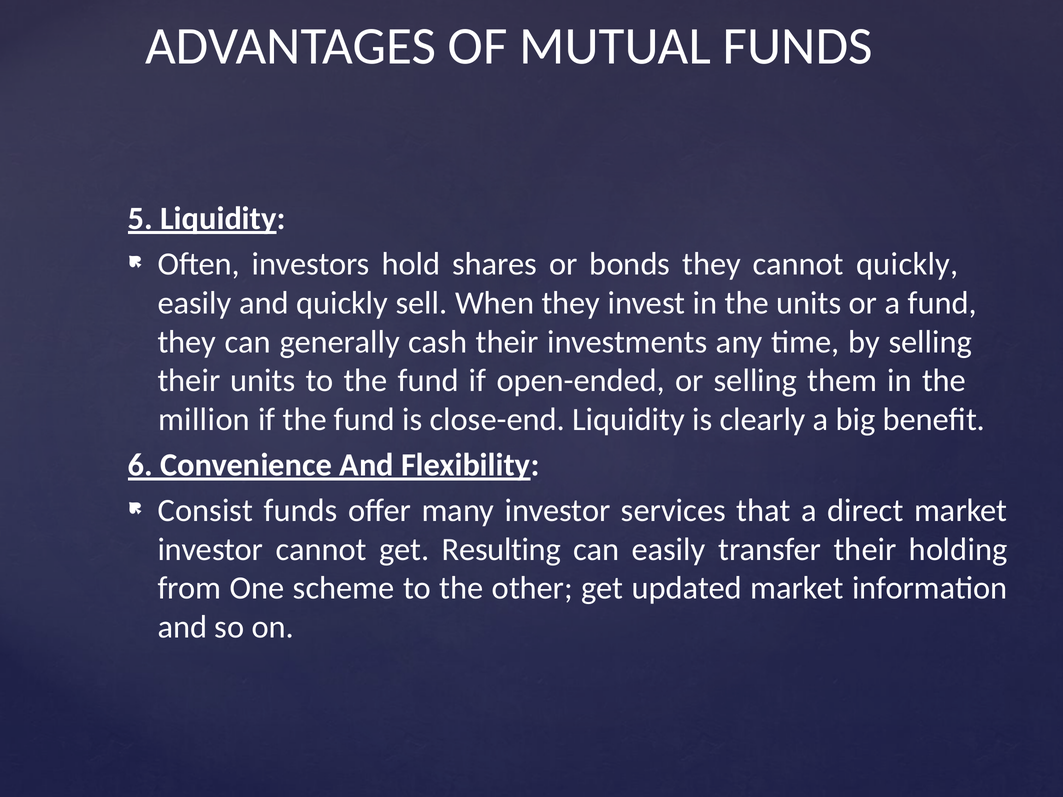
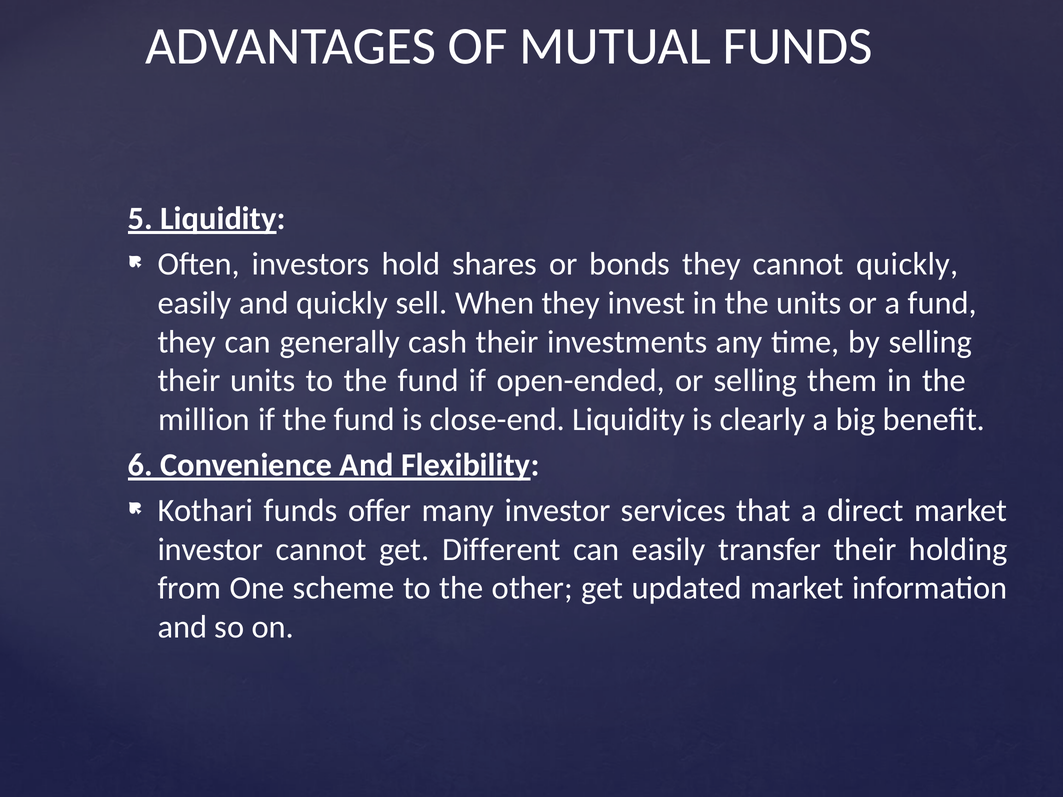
Consist: Consist -> Kothari
Resulting: Resulting -> Different
